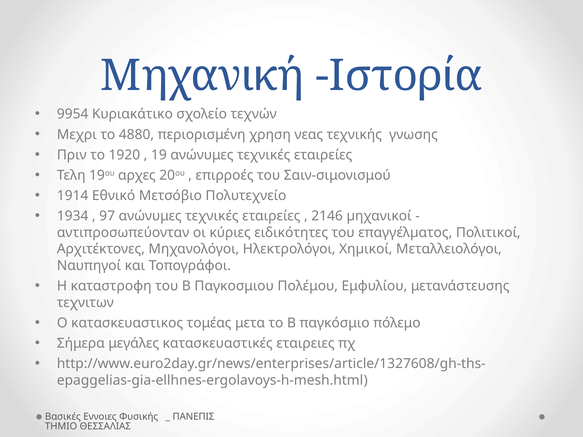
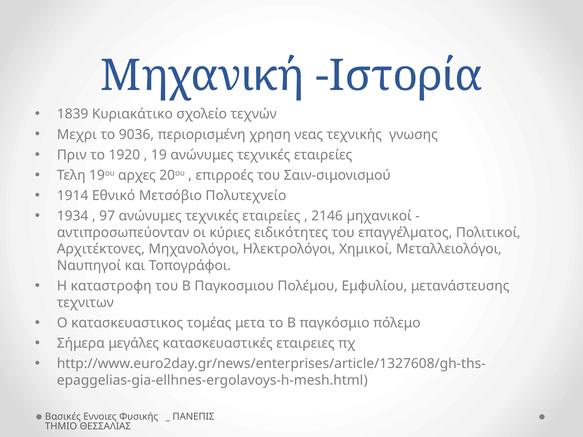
9954: 9954 -> 1839
4880: 4880 -> 9036
